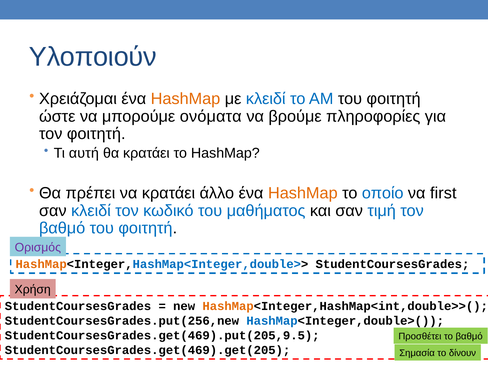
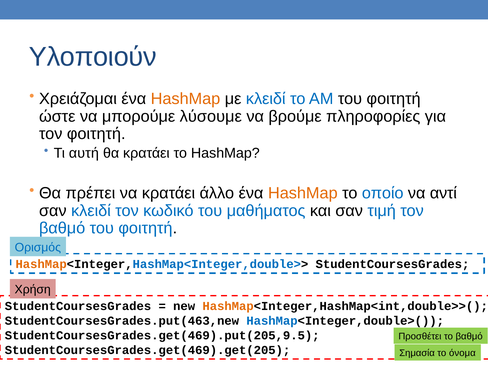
ονόματα: ονόματα -> λύσουμε
first: first -> αντί
Ορισμός colour: purple -> blue
StudentCoursesGrades.put(256,new: StudentCoursesGrades.put(256,new -> StudentCoursesGrades.put(463,new
δίνουν: δίνουν -> όνομα
